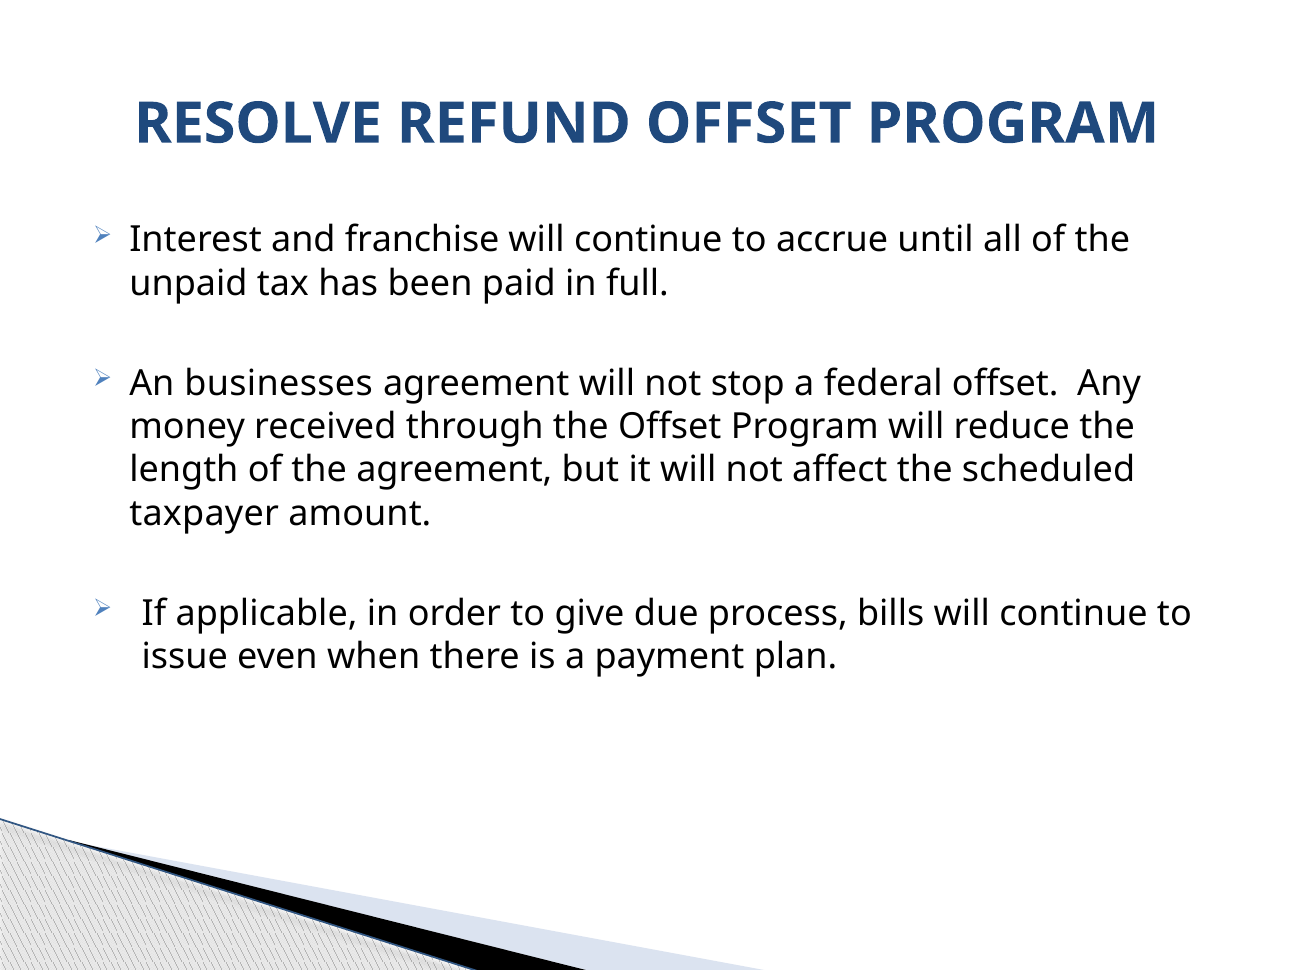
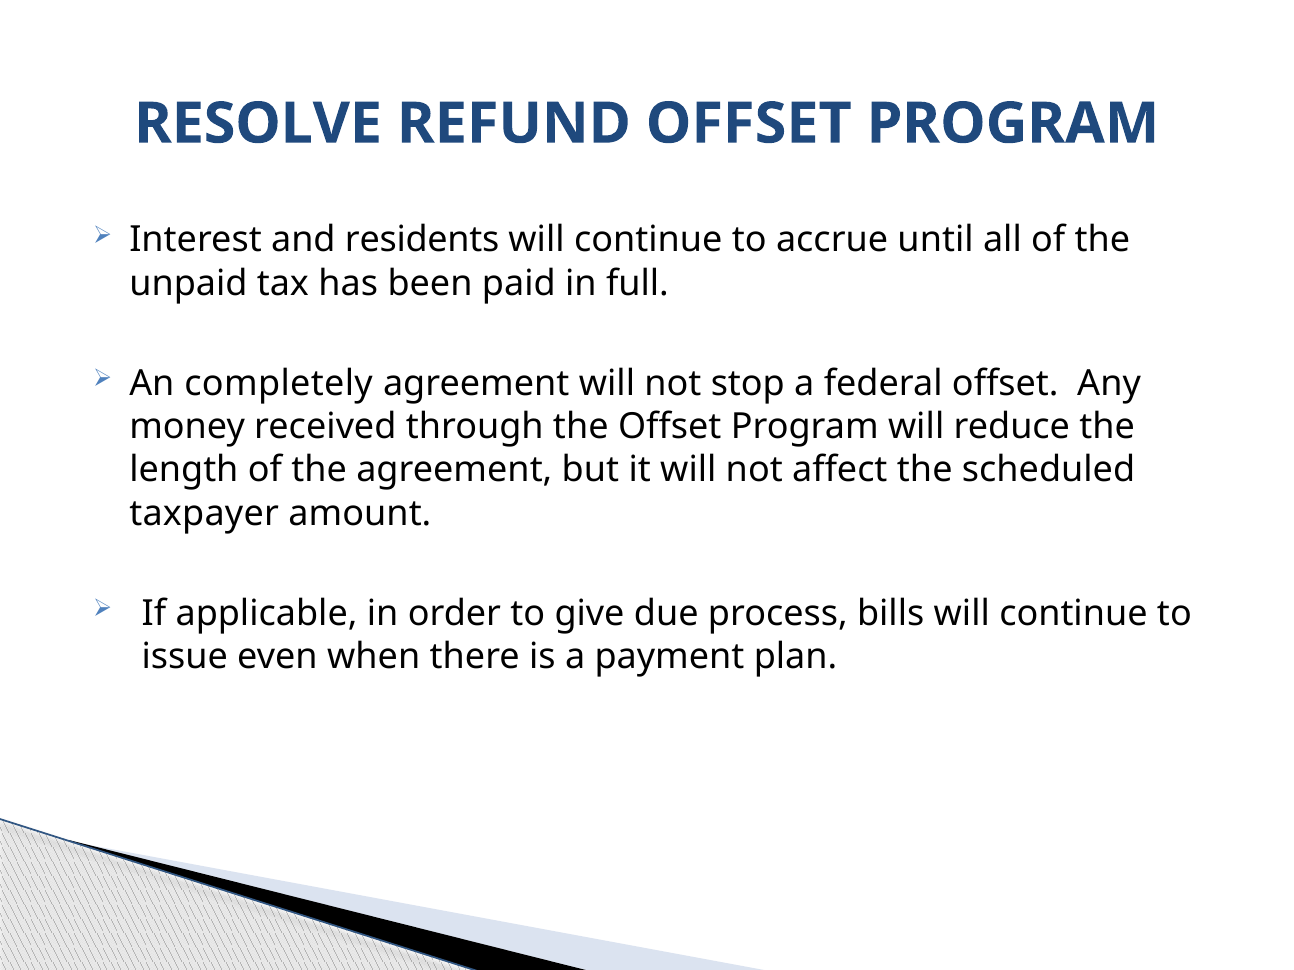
franchise: franchise -> residents
businesses: businesses -> completely
